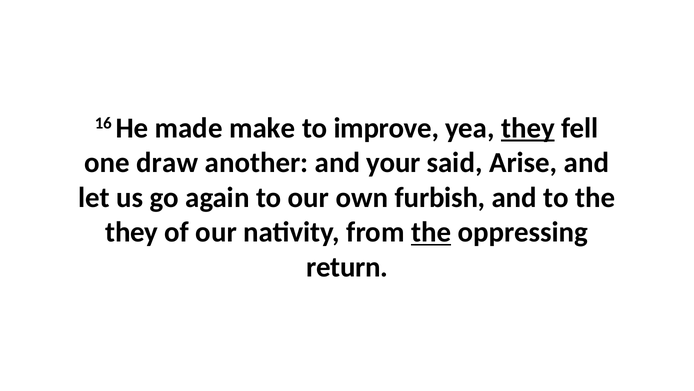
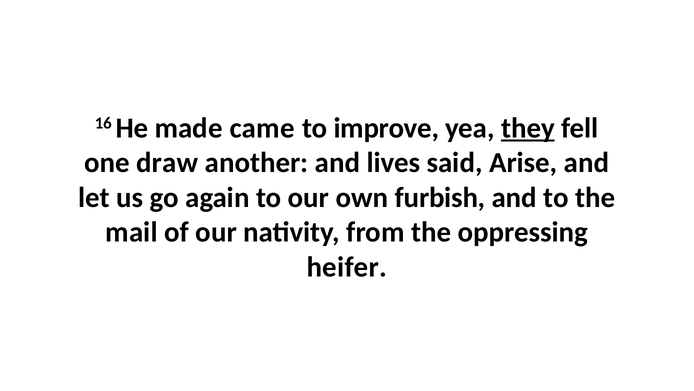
make: make -> came
your: your -> lives
they at (132, 232): they -> mail
the at (431, 232) underline: present -> none
return: return -> heifer
